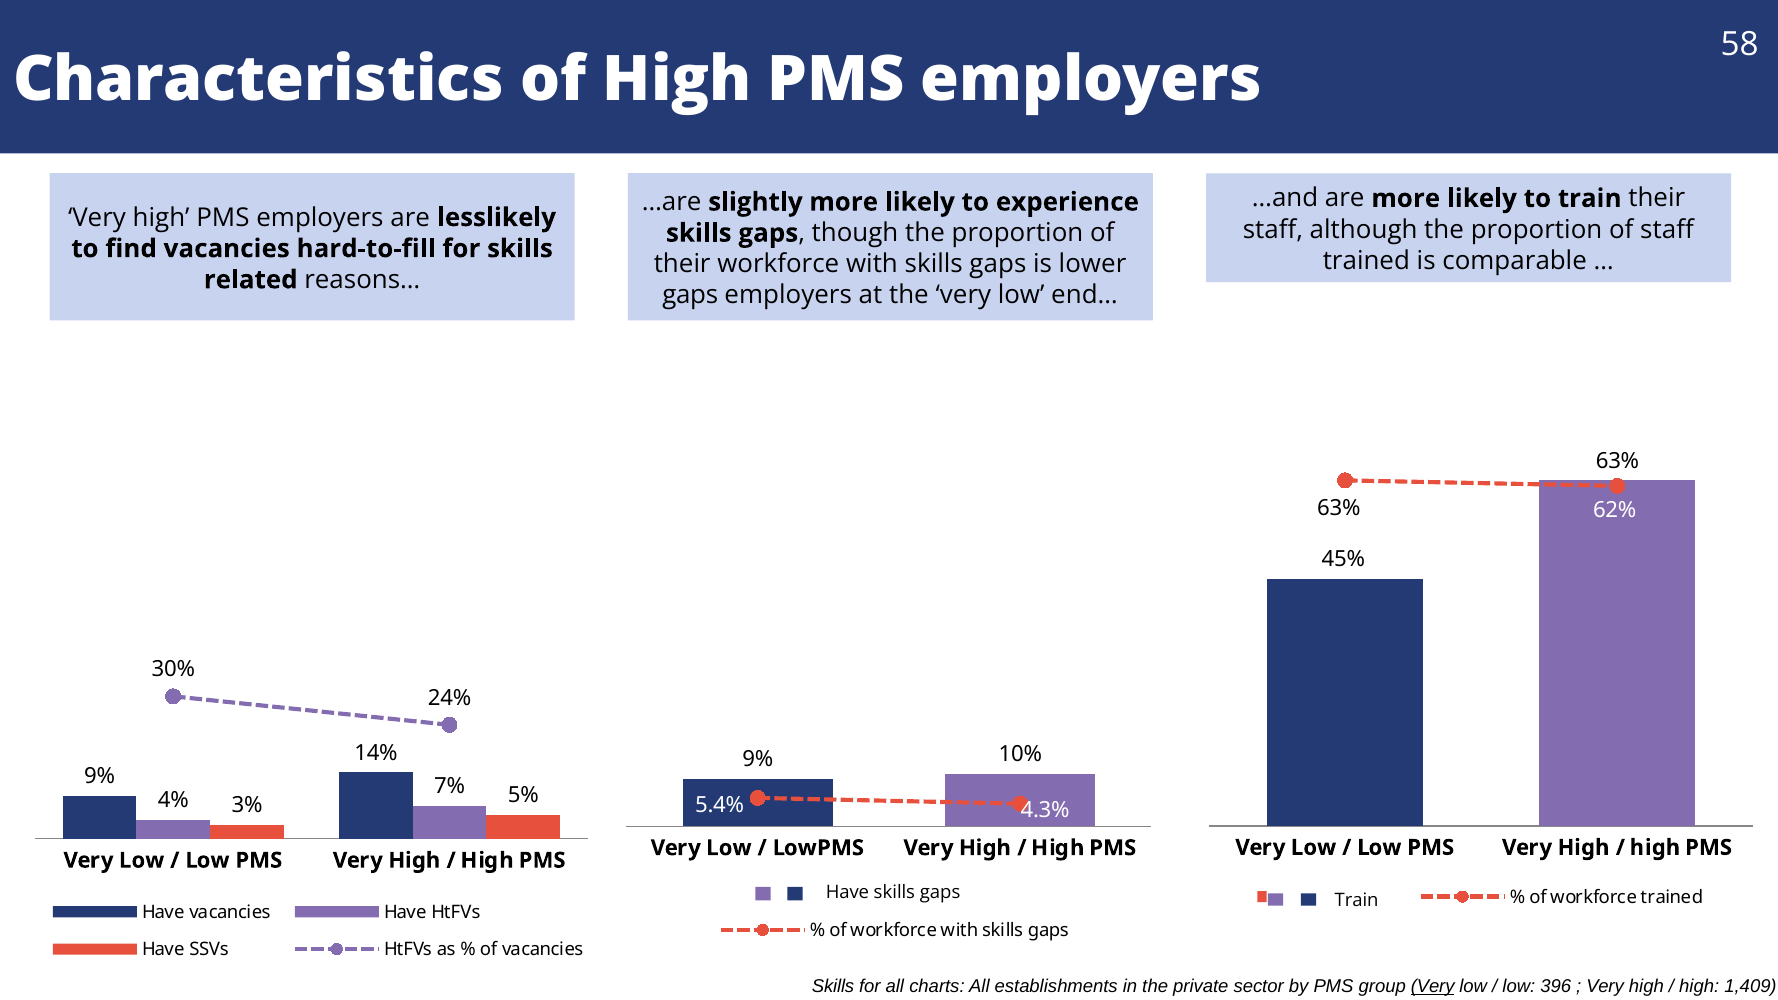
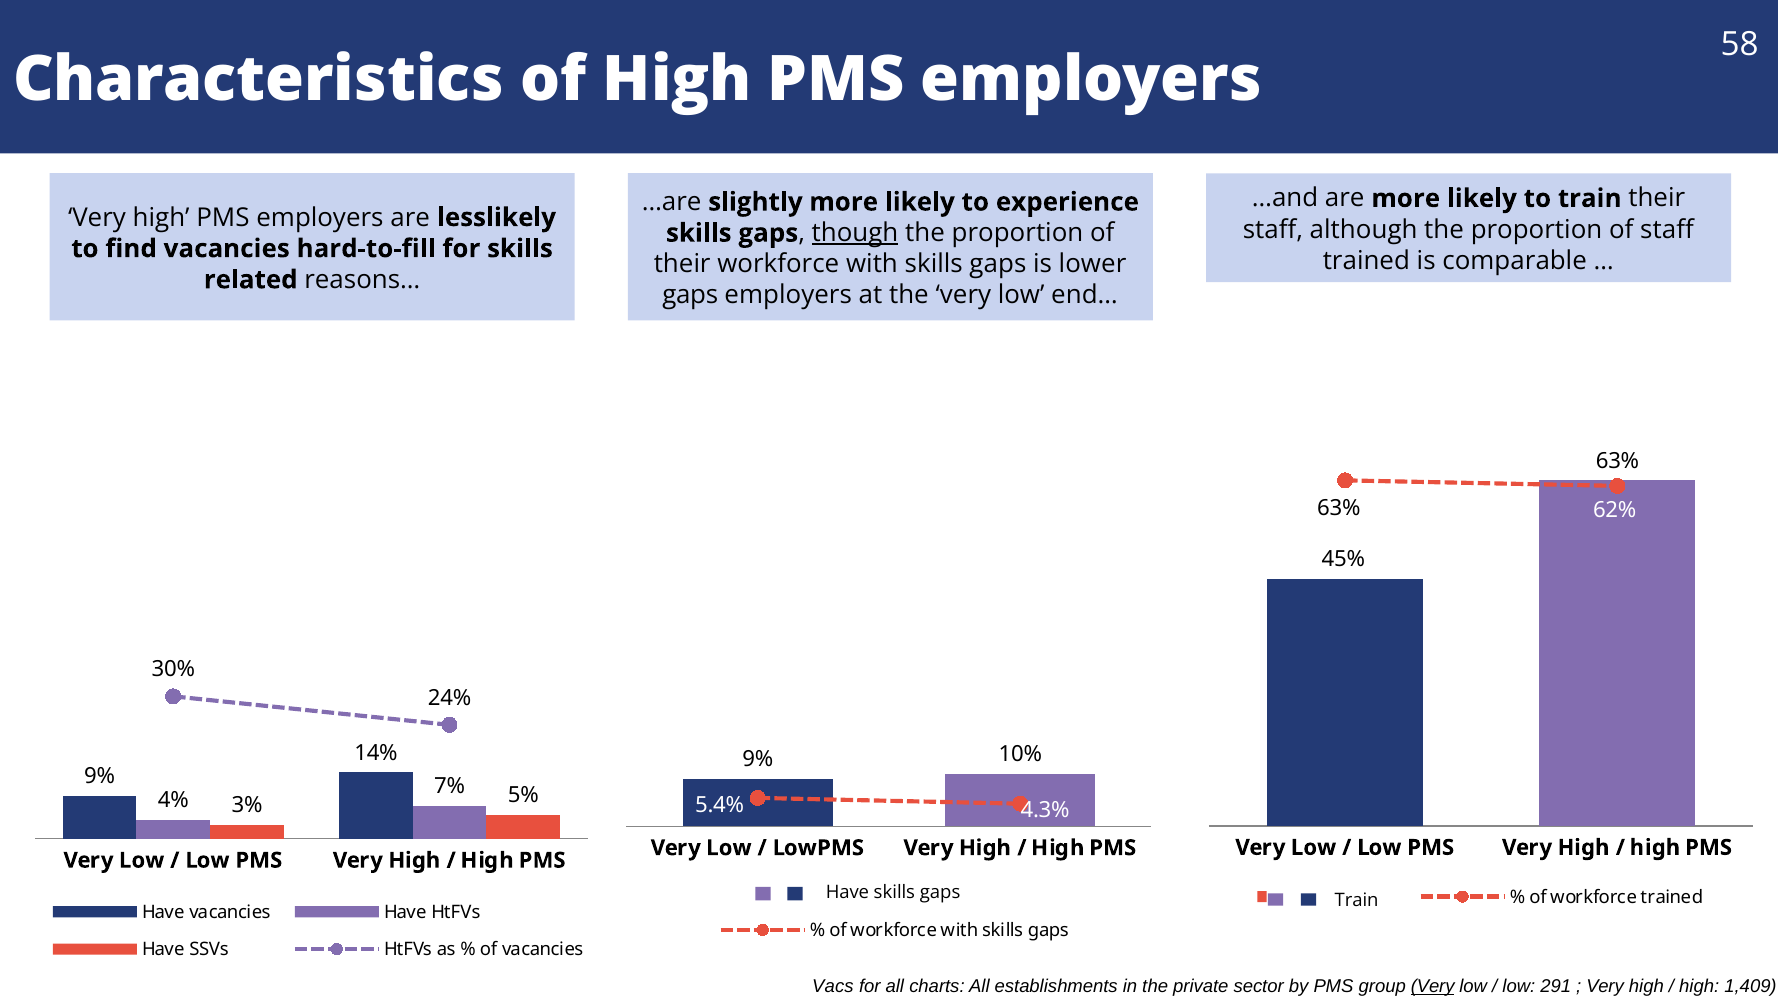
though underline: none -> present
Skills at (833, 986): Skills -> Vacs
396: 396 -> 291
